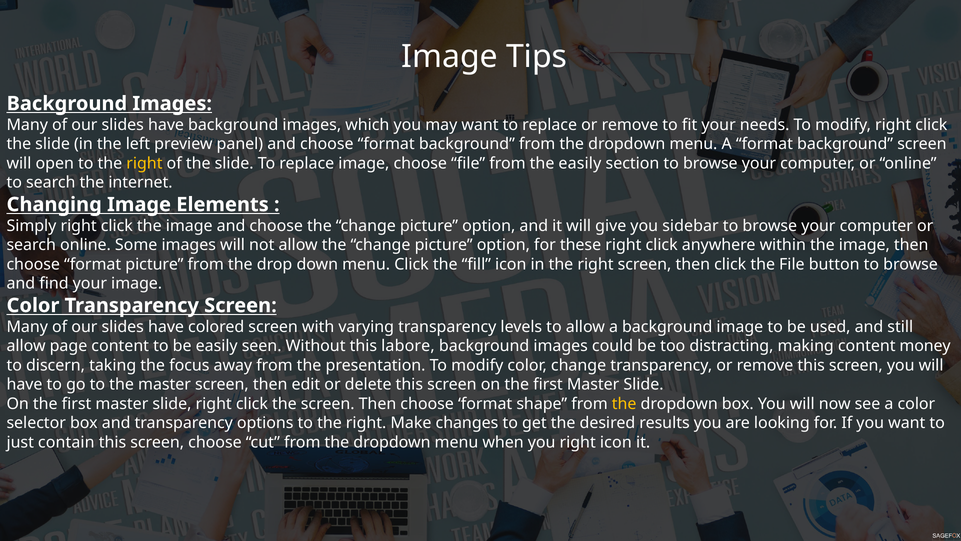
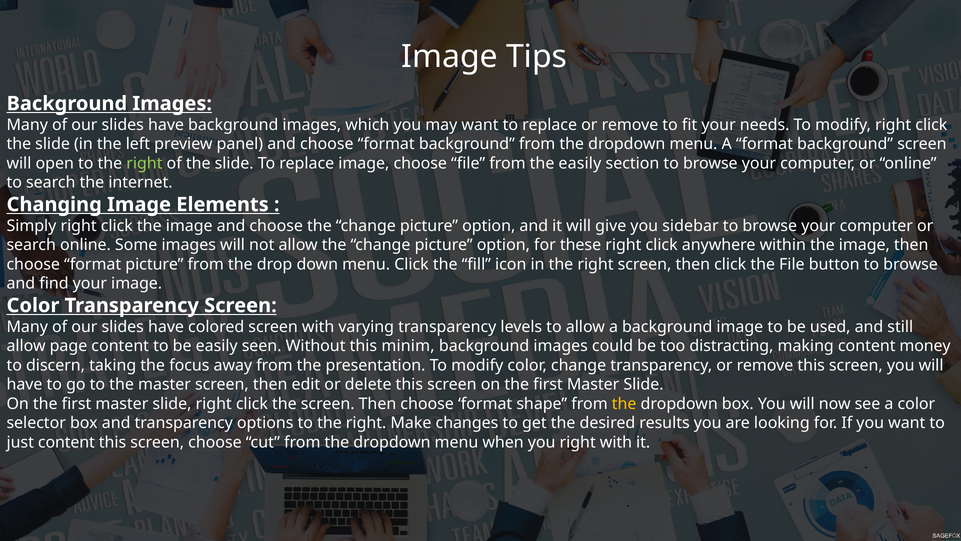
right at (144, 163) colour: yellow -> light green
labore: labore -> minim
just contain: contain -> content
right icon: icon -> with
